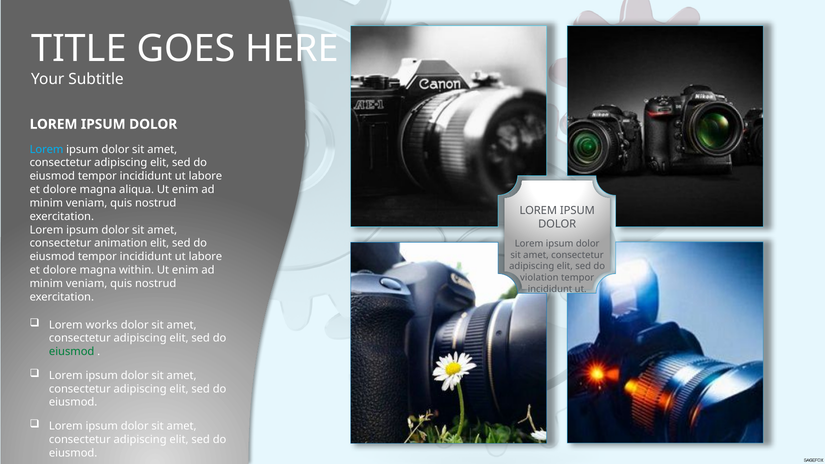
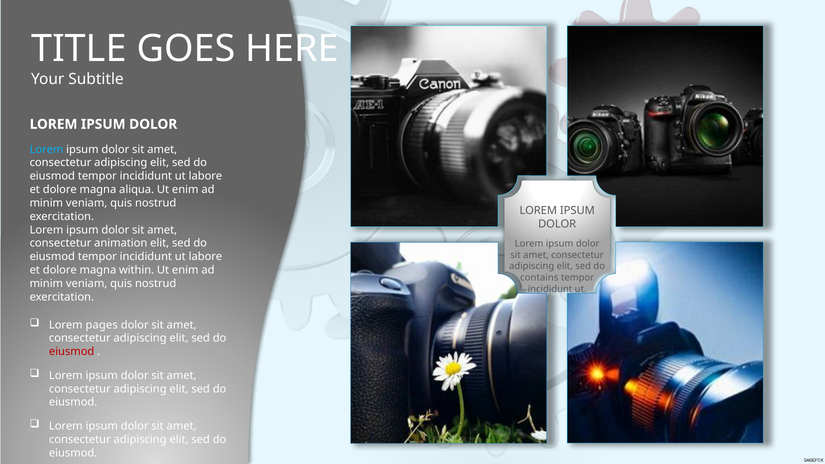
violation: violation -> contains
works: works -> pages
eiusmod at (72, 352) colour: green -> red
